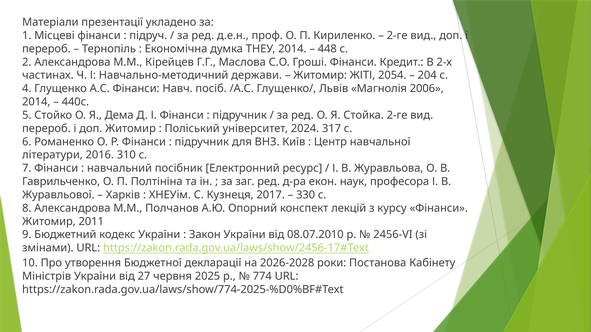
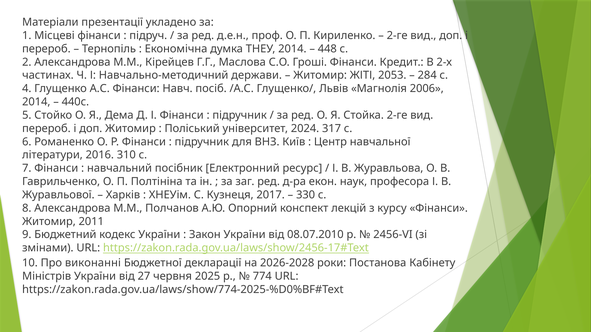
2054: 2054 -> 2053
204: 204 -> 284
утворення: утворення -> виконанні
